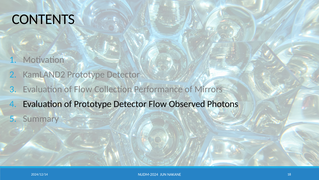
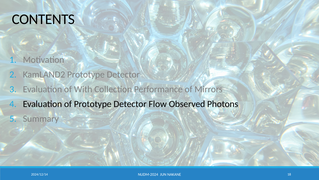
of Flow: Flow -> With
